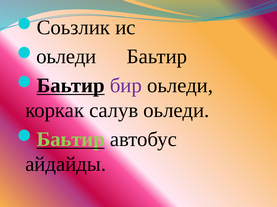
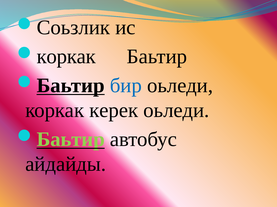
оьледи at (66, 57): оьледи -> коркак
бир colour: purple -> blue
салув: салув -> керек
